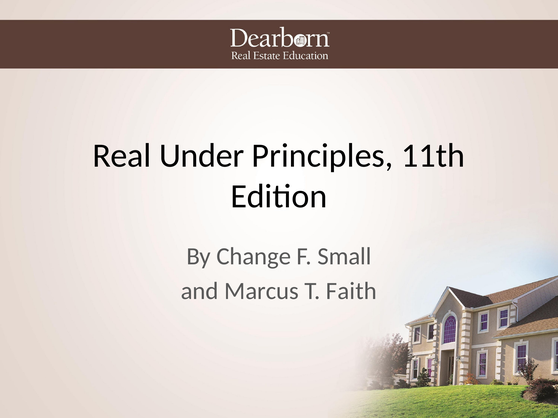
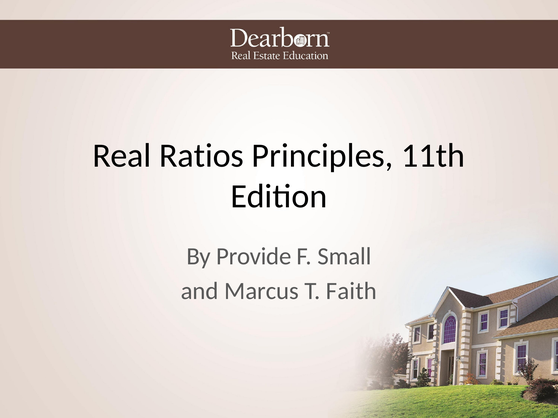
Under: Under -> Ratios
Change: Change -> Provide
